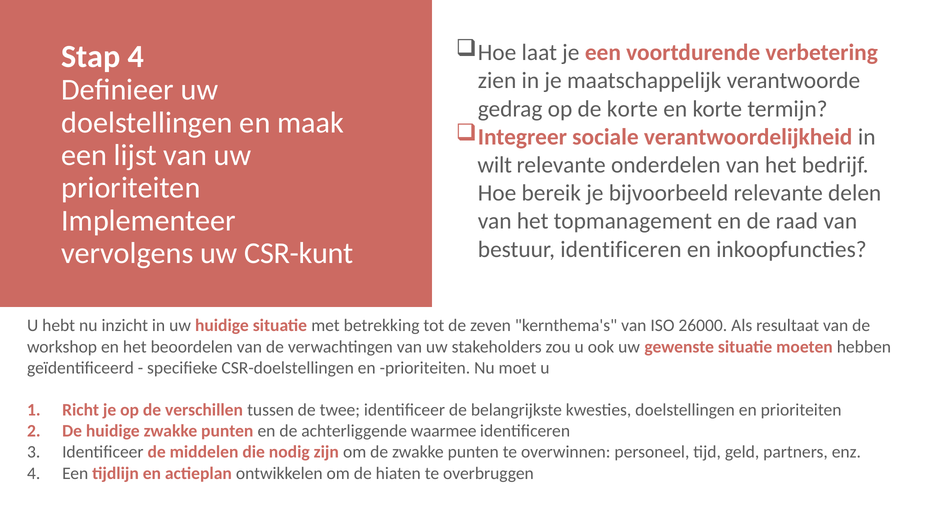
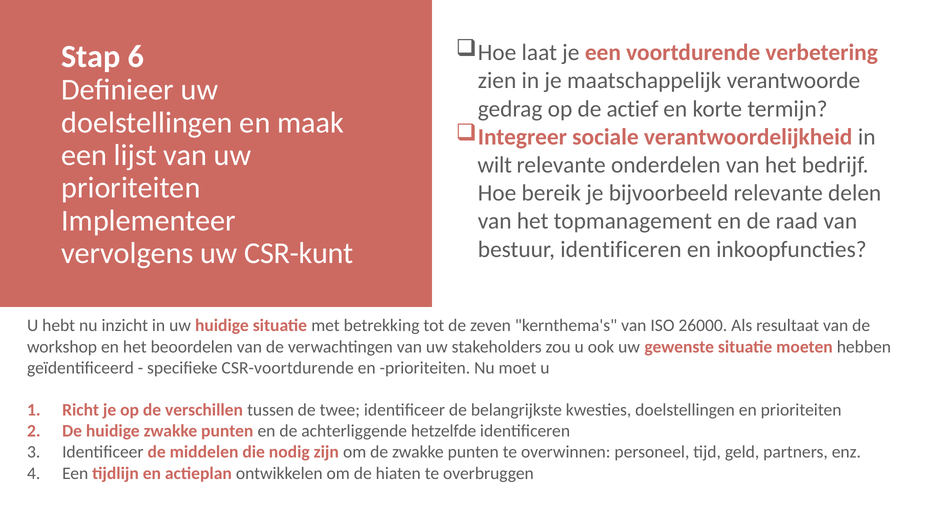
Stap 4: 4 -> 6
de korte: korte -> actief
CSR-doelstellingen: CSR-doelstellingen -> CSR-voortdurende
waarmee: waarmee -> hetzelfde
